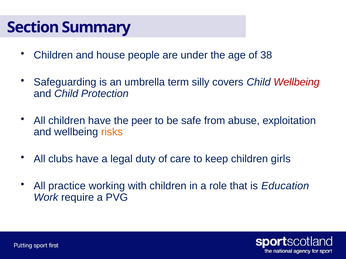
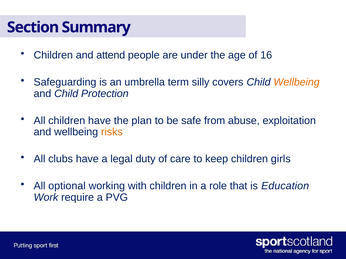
house: house -> attend
38: 38 -> 16
Wellbeing at (297, 82) colour: red -> orange
peer: peer -> plan
practice: practice -> optional
